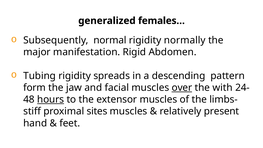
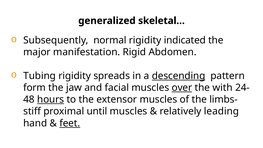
females…: females… -> skeletal…
normally: normally -> indicated
descending underline: none -> present
sites: sites -> until
present: present -> leading
feet underline: none -> present
